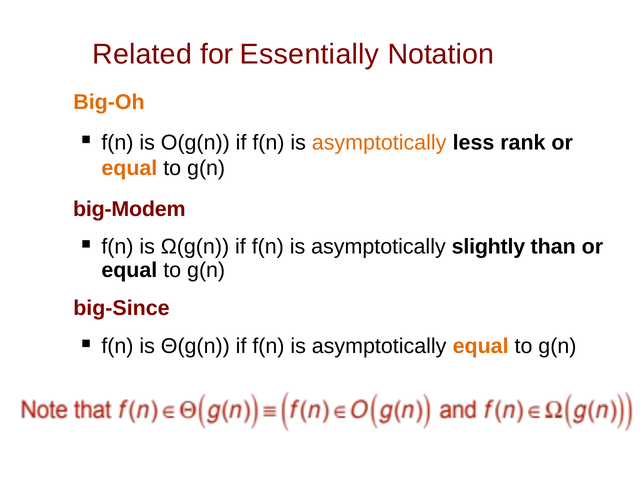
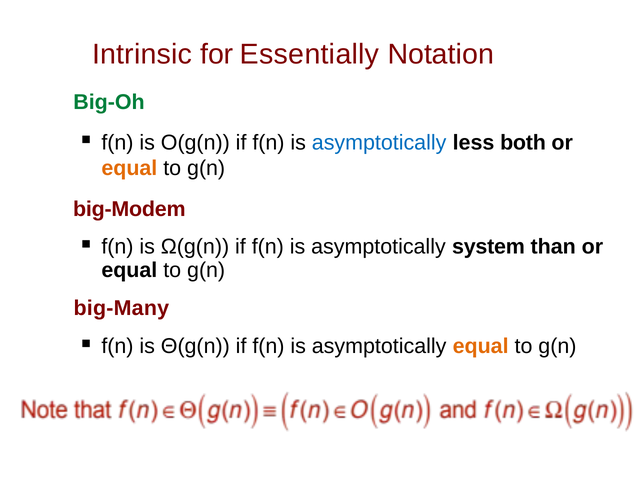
Related: Related -> Intrinsic
Big-Oh colour: orange -> green
asymptotically at (379, 143) colour: orange -> blue
rank: rank -> both
slightly: slightly -> system
big-Since: big-Since -> big-Many
